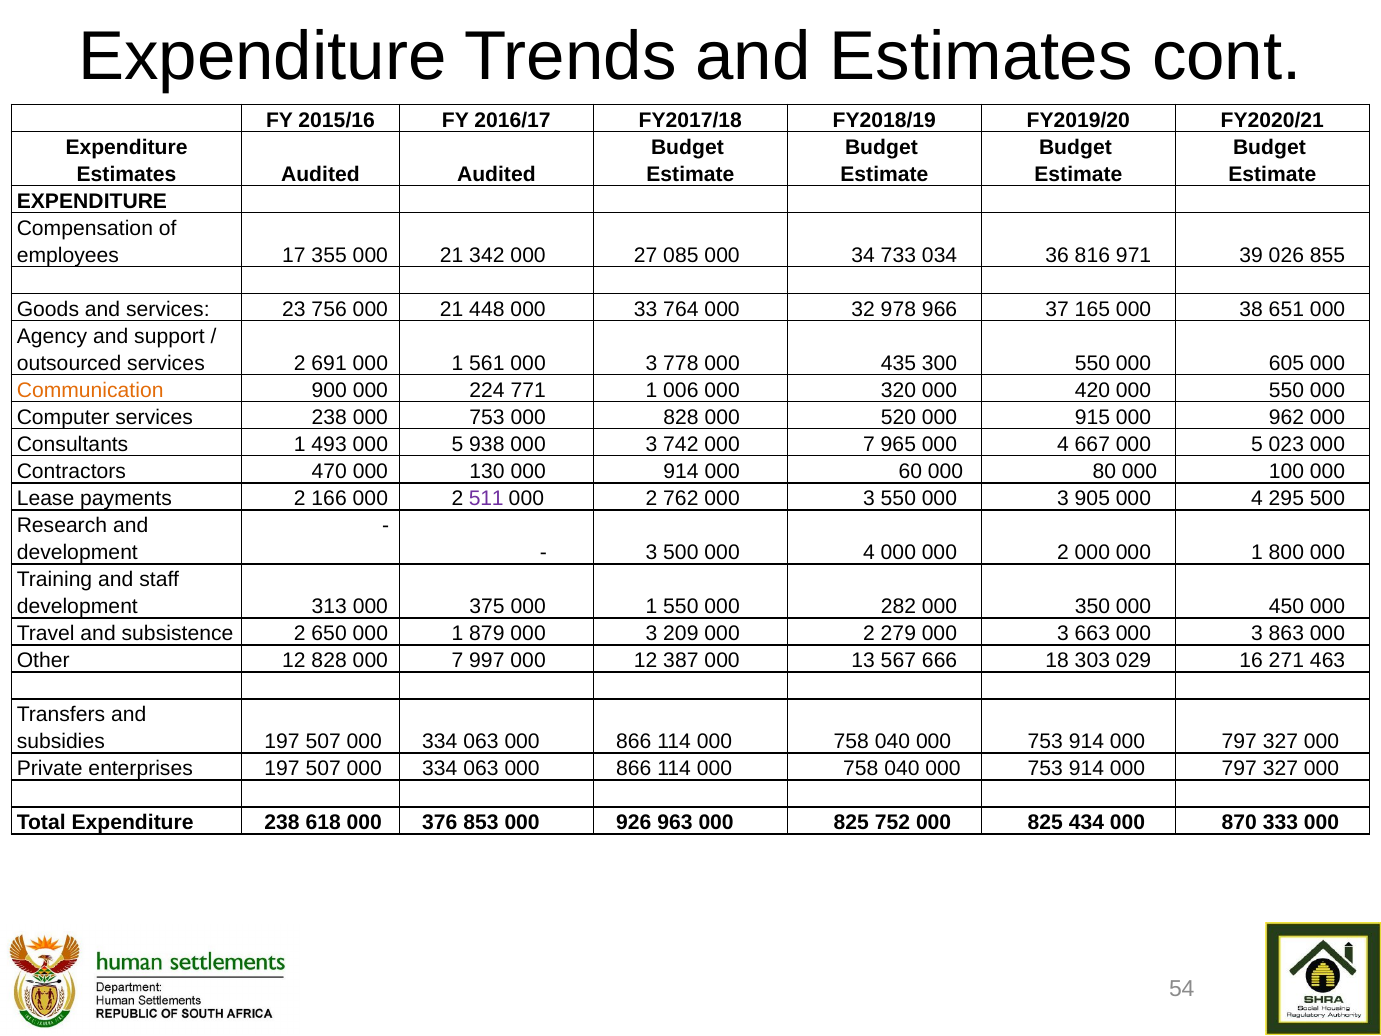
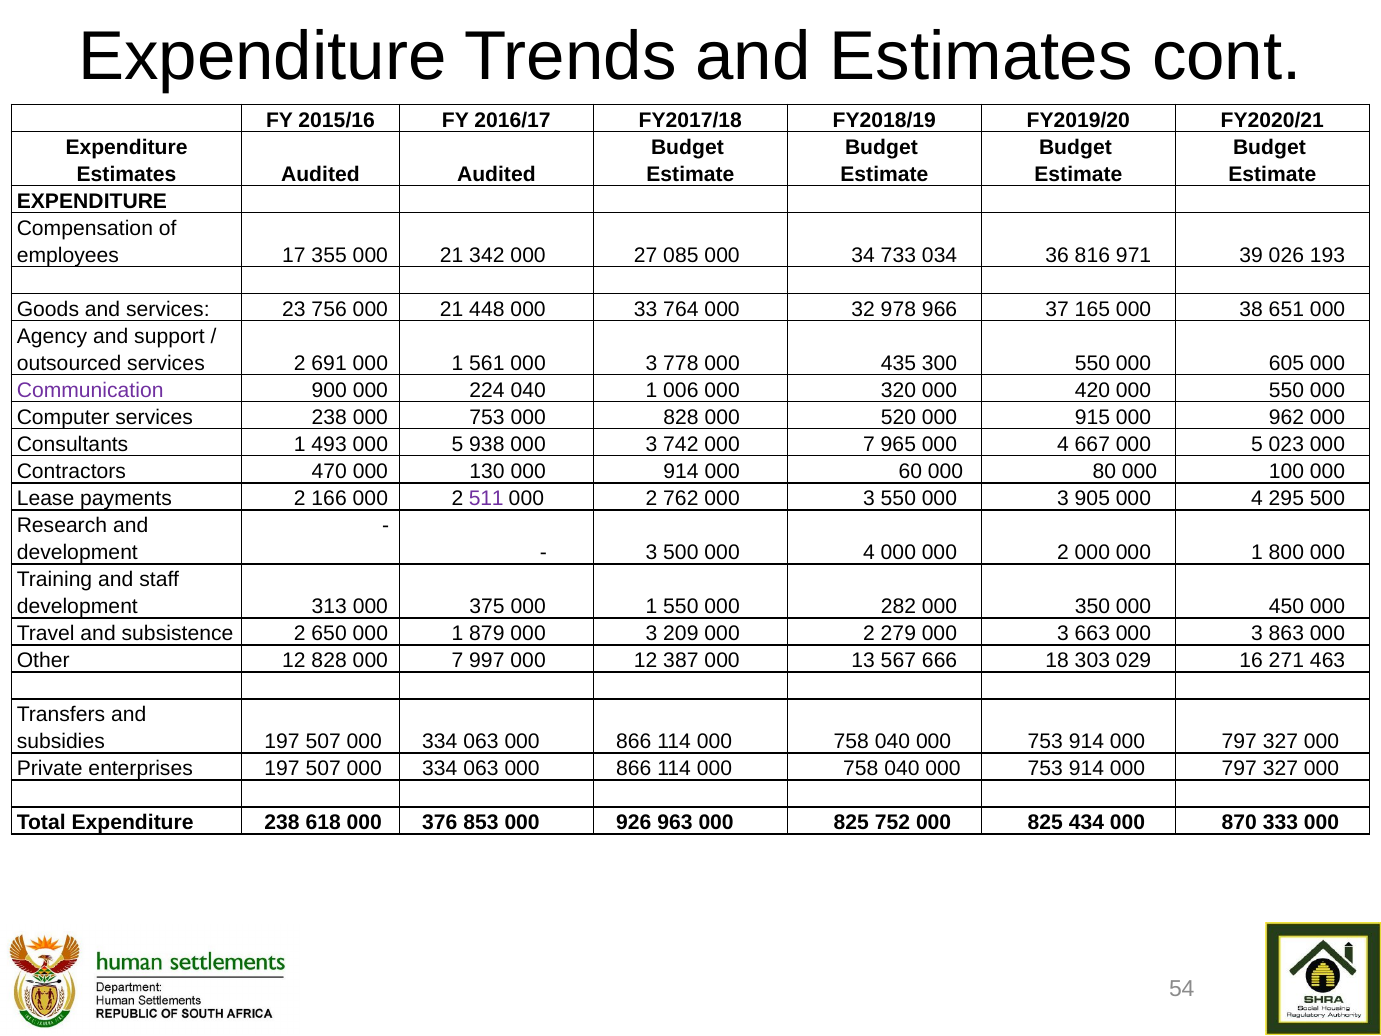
855: 855 -> 193
Communication colour: orange -> purple
224 771: 771 -> 040
